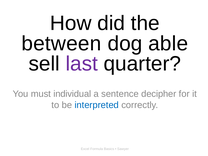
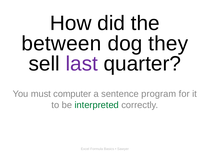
able: able -> they
individual: individual -> computer
decipher: decipher -> program
interpreted colour: blue -> green
